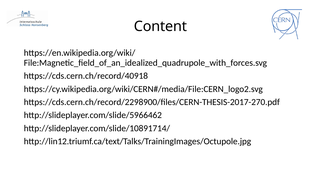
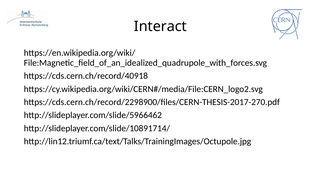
Content: Content -> Interact
